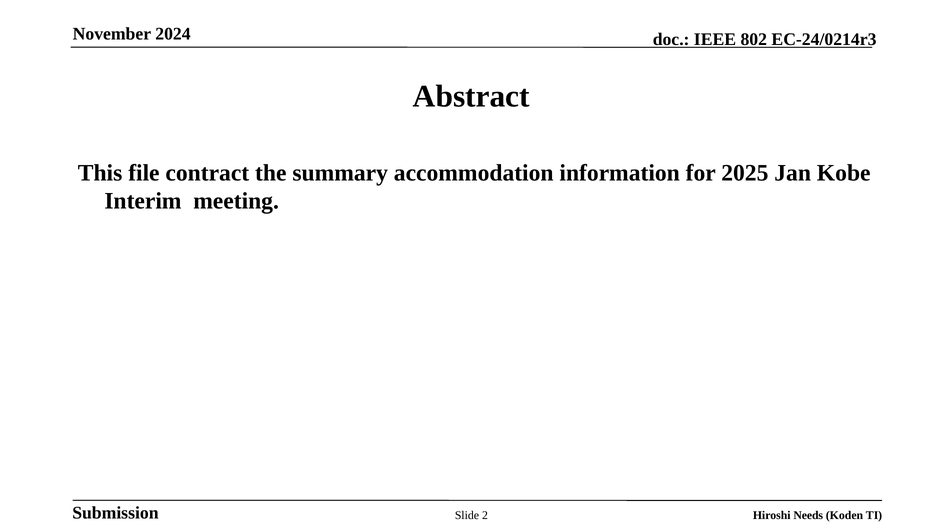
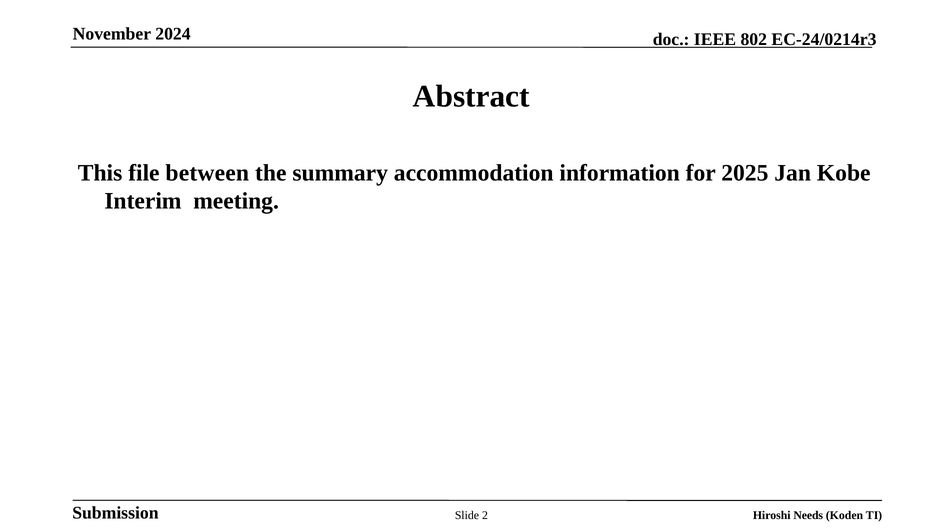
contract: contract -> between
